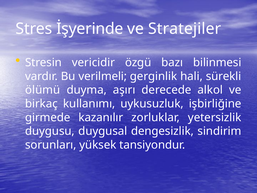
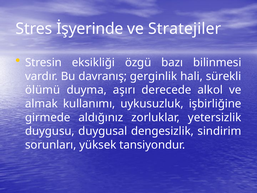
vericidir: vericidir -> eksikliği
verilmeli: verilmeli -> davranış
birkaç: birkaç -> almak
kazanılır: kazanılır -> aldığınız
